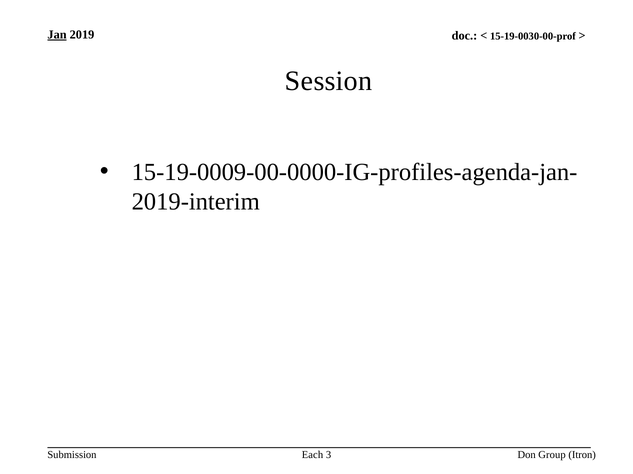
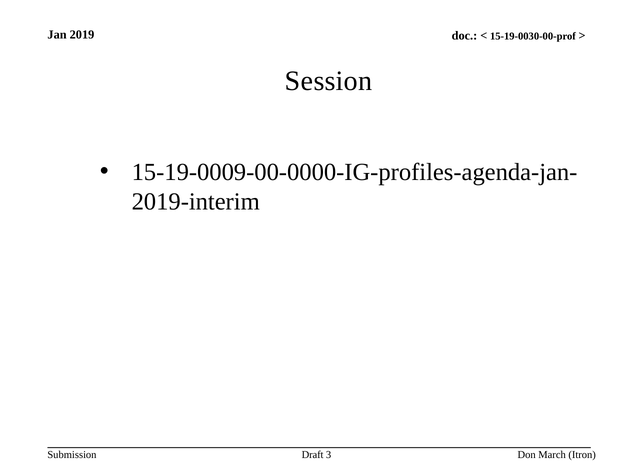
Jan underline: present -> none
Each: Each -> Draft
Group: Group -> March
